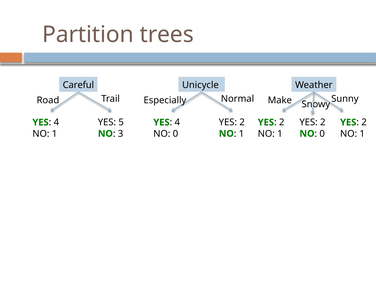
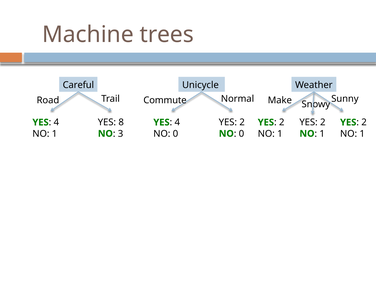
Partition: Partition -> Machine
Especially: Especially -> Commute
5: 5 -> 8
1 at (241, 134): 1 -> 0
0 at (322, 134): 0 -> 1
